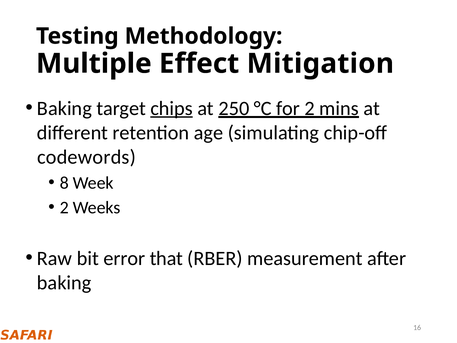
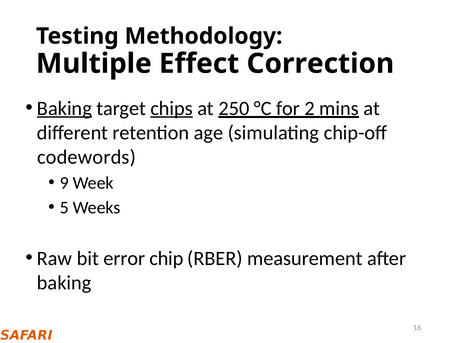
Mitigation: Mitigation -> Correction
Baking at (64, 108) underline: none -> present
8: 8 -> 9
2 at (64, 207): 2 -> 5
that: that -> chip
